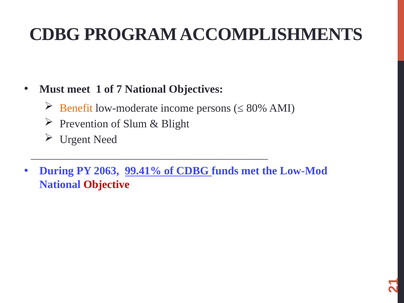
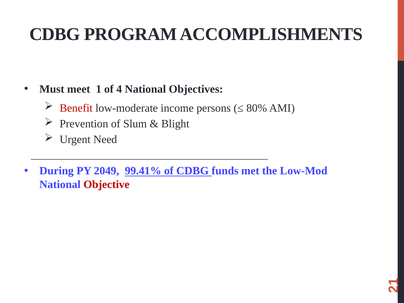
7: 7 -> 4
Benefit colour: orange -> red
2063: 2063 -> 2049
